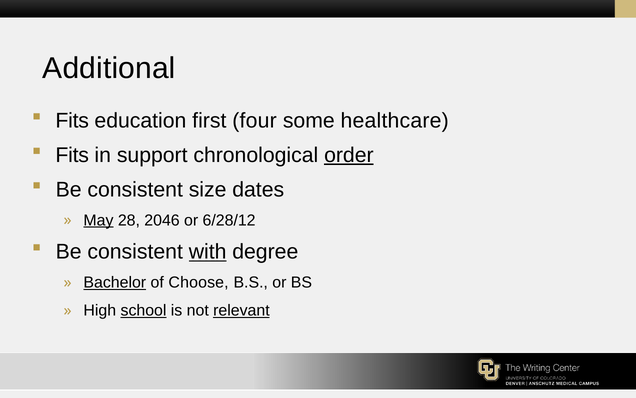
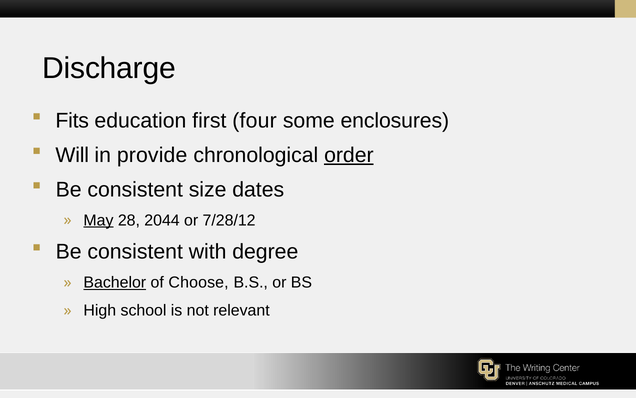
Additional: Additional -> Discharge
healthcare: healthcare -> enclosures
Fits at (72, 155): Fits -> Will
support: support -> provide
2046: 2046 -> 2044
6/28/12: 6/28/12 -> 7/28/12
with underline: present -> none
school underline: present -> none
relevant underline: present -> none
